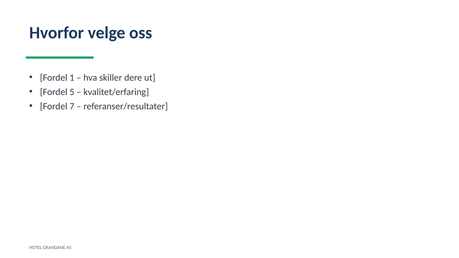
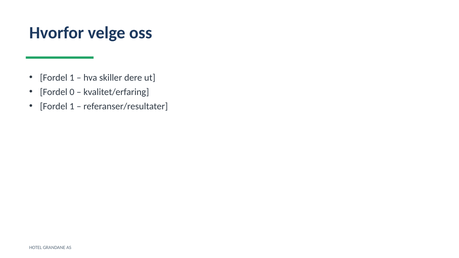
5: 5 -> 0
7 at (72, 106): 7 -> 1
